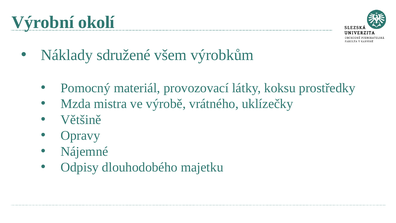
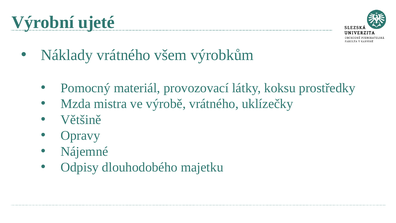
okolí: okolí -> ujeté
Náklady sdružené: sdružené -> vrátného
